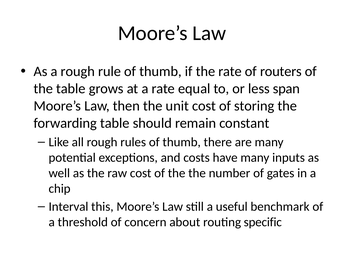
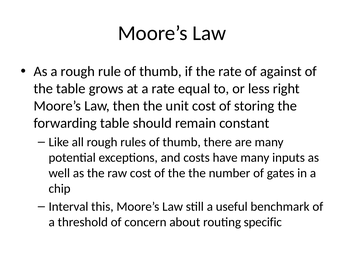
routers: routers -> against
span: span -> right
